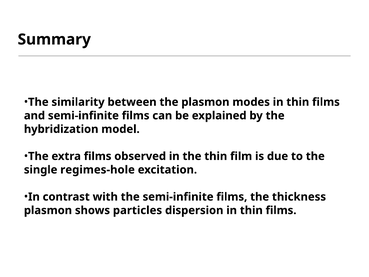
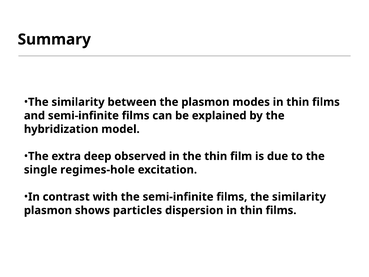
extra films: films -> deep
films the thickness: thickness -> similarity
